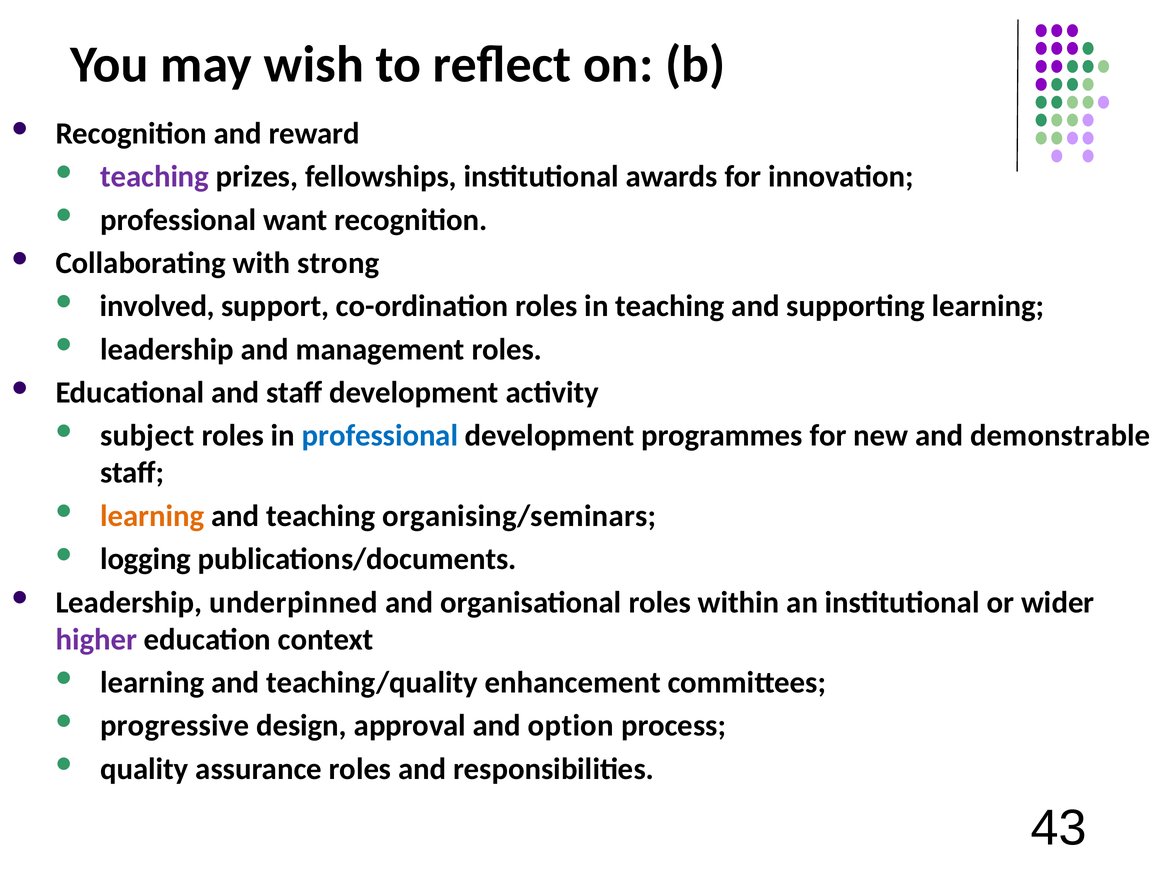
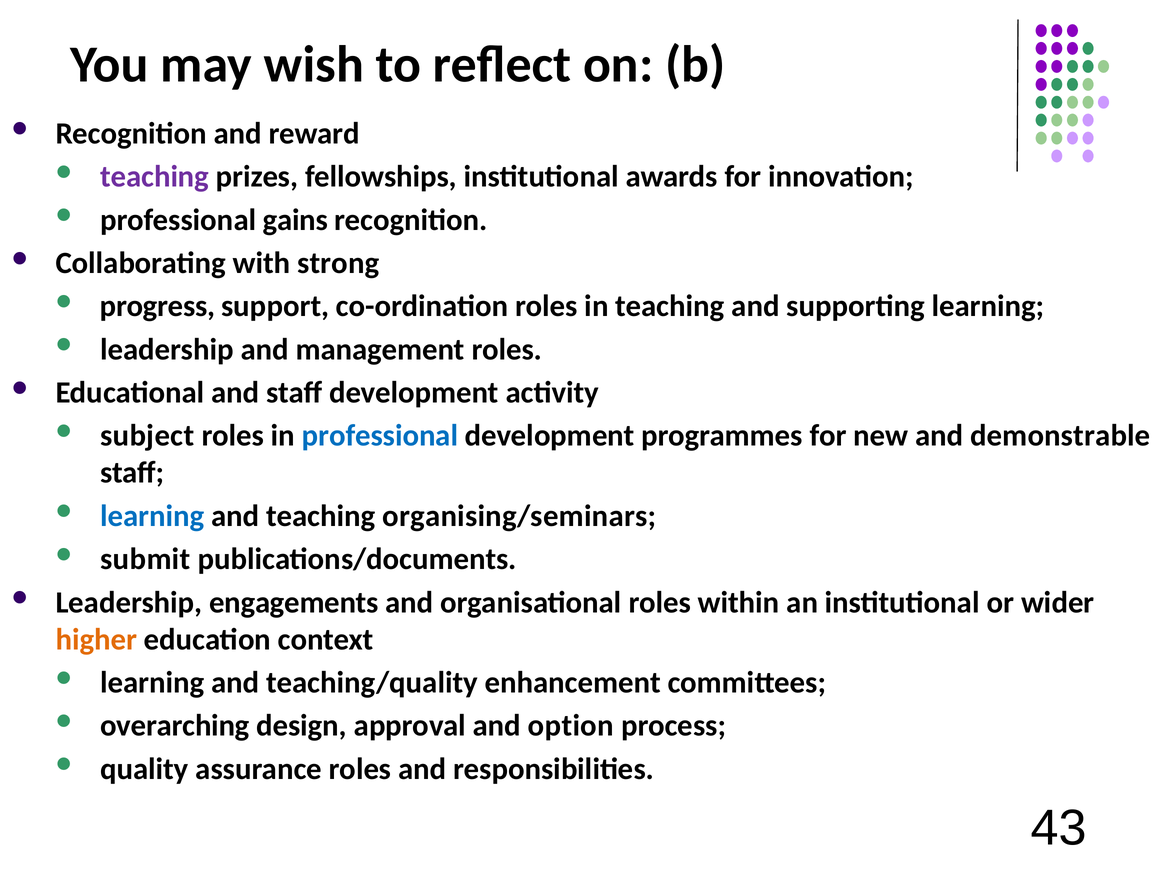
want: want -> gains
involved: involved -> progress
learning at (152, 516) colour: orange -> blue
logging: logging -> submit
underpinned: underpinned -> engagements
higher colour: purple -> orange
progressive: progressive -> overarching
